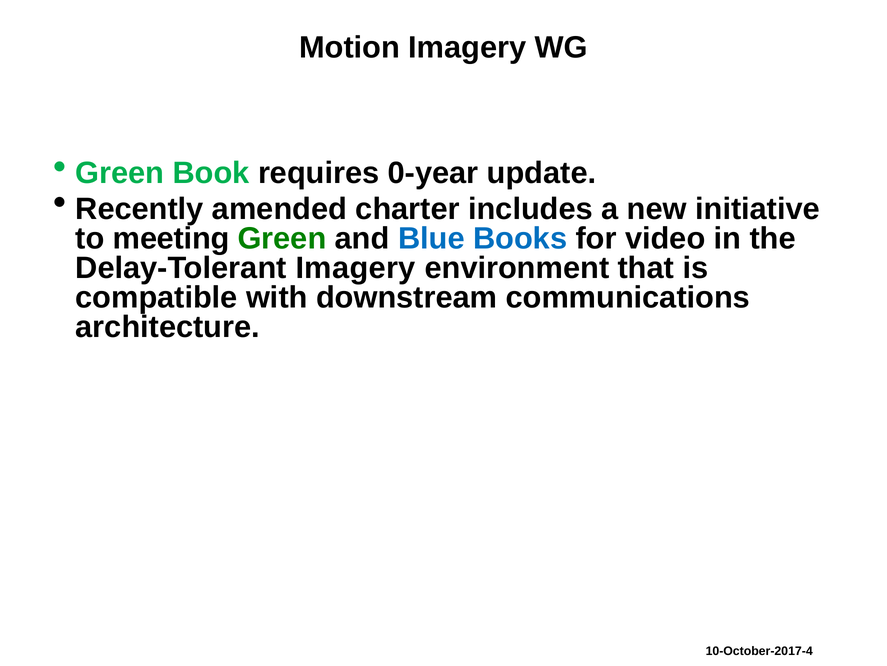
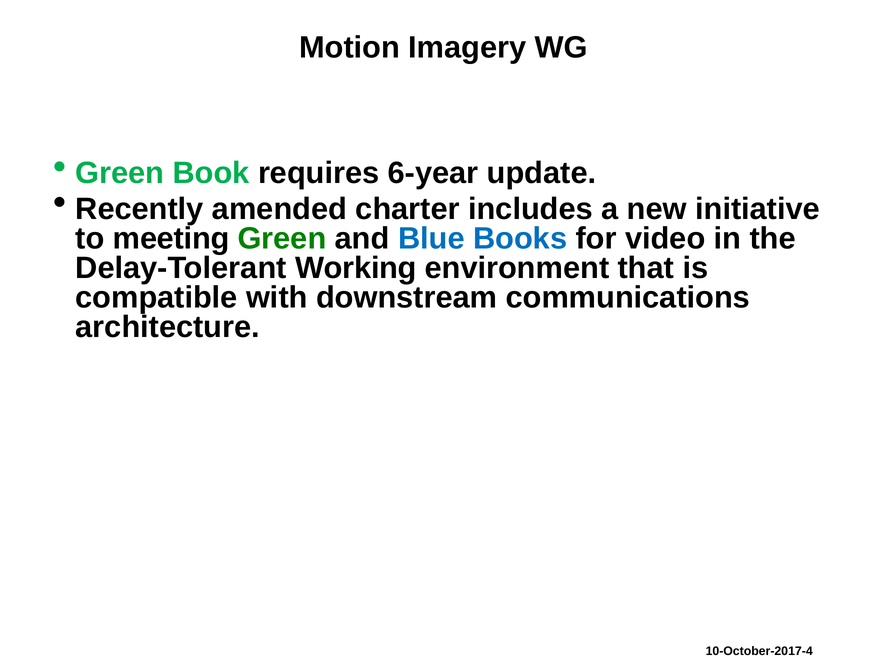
0-year: 0-year -> 6-year
Delay-Tolerant Imagery: Imagery -> Working
